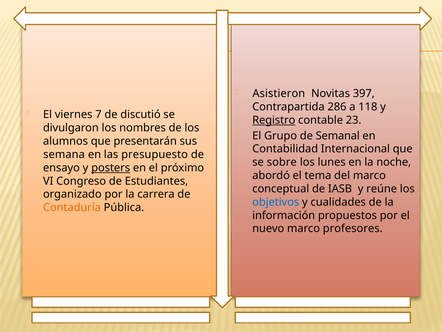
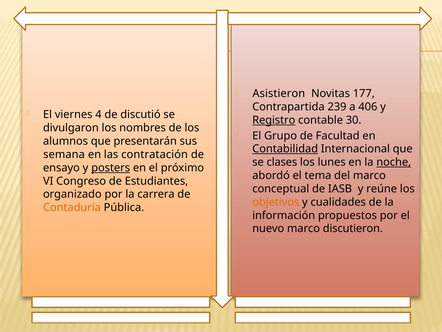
397: 397 -> 177
286: 286 -> 239
118: 118 -> 406
7: 7 -> 4
23: 23 -> 30
Semanal: Semanal -> Facultad
Contabilidad underline: none -> present
presupuesto: presupuesto -> contratación
sobre: sobre -> clases
noche underline: none -> present
objetivos colour: blue -> orange
profesores: profesores -> discutieron
